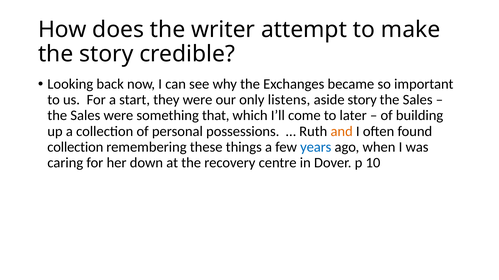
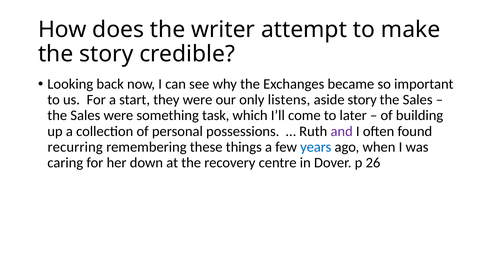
that: that -> task
and colour: orange -> purple
collection at (75, 147): collection -> recurring
10: 10 -> 26
